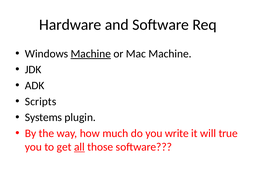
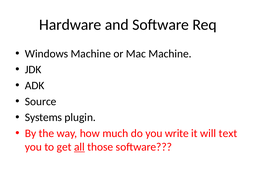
Machine at (91, 54) underline: present -> none
Scripts: Scripts -> Source
true: true -> text
